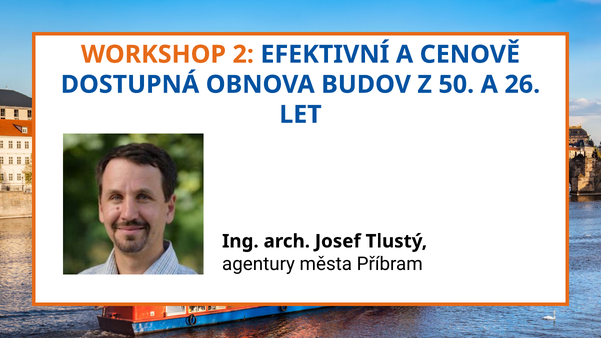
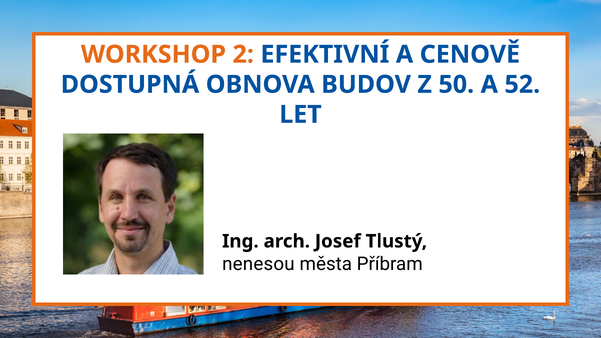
26: 26 -> 52
agentury: agentury -> nenesou
